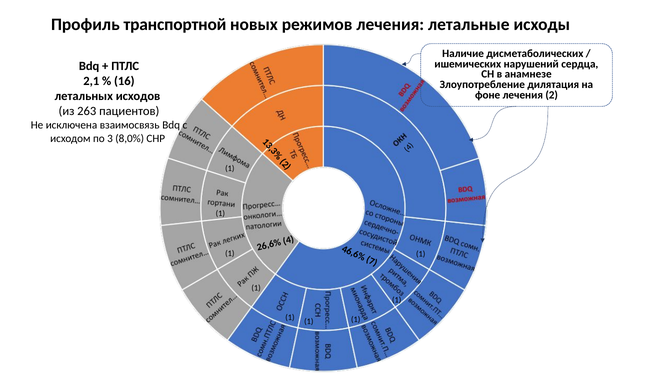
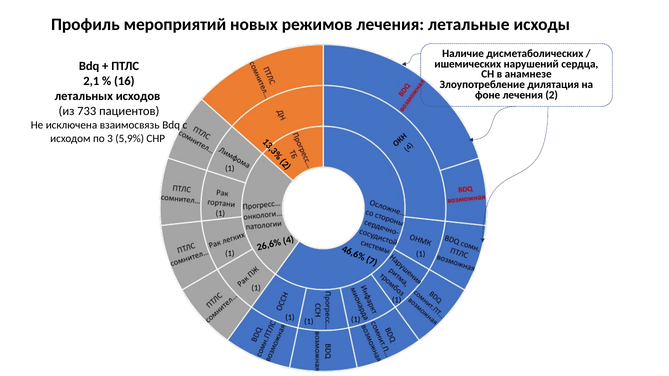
транспортной: транспортной -> мероприятий
263: 263 -> 733
8,0%: 8,0% -> 5,9%
